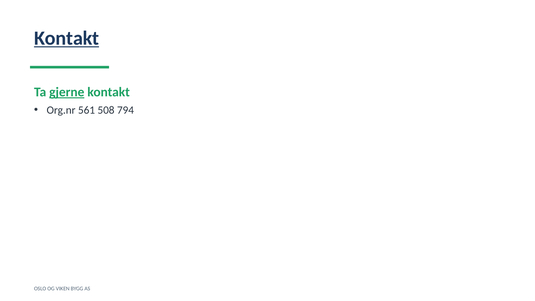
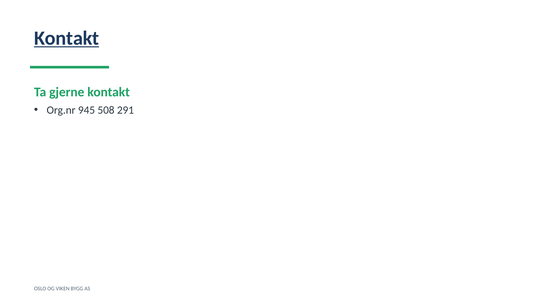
gjerne underline: present -> none
561: 561 -> 945
794: 794 -> 291
